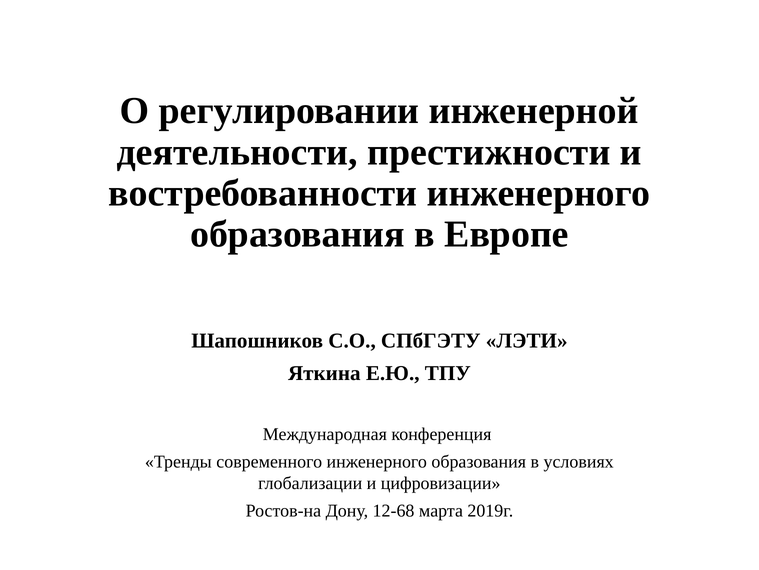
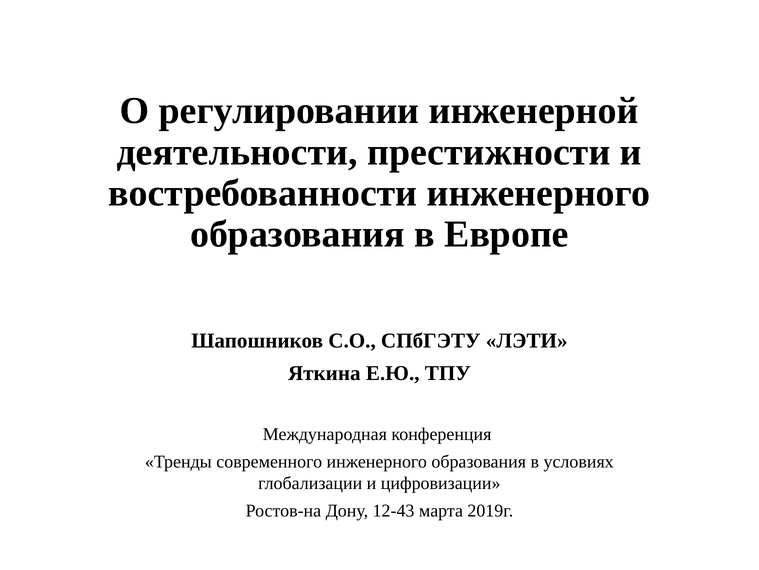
12-68: 12-68 -> 12-43
